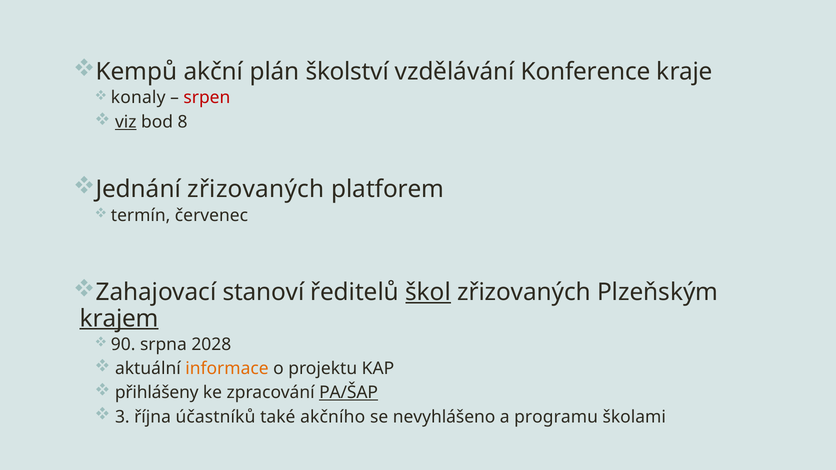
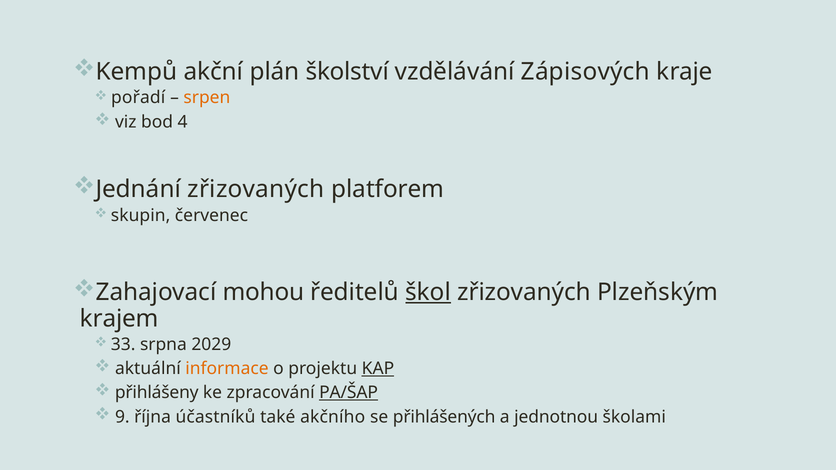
Konference: Konference -> Zápisových
konaly: konaly -> pořadí
srpen colour: red -> orange
viz underline: present -> none
8: 8 -> 4
termín: termín -> skupin
stanoví: stanoví -> mohou
krajem underline: present -> none
90: 90 -> 33
2028: 2028 -> 2029
KAP underline: none -> present
3: 3 -> 9
nevyhlášeno: nevyhlášeno -> přihlášených
programu: programu -> jednotnou
